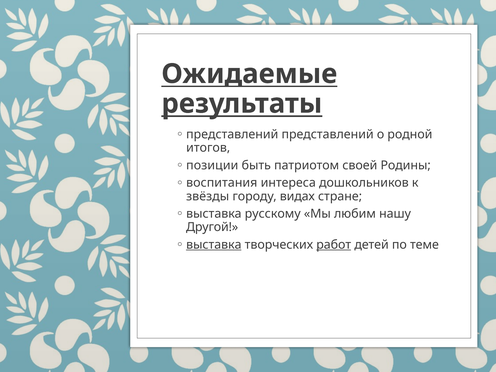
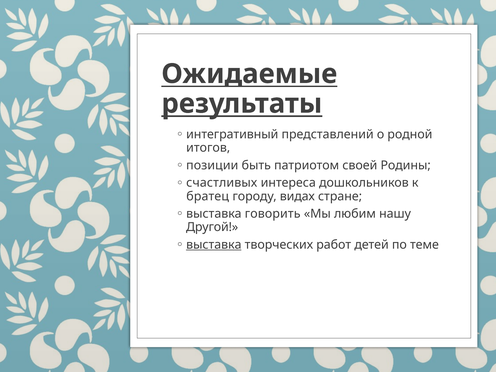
представлений at (232, 134): представлений -> интегративный
воспитания: воспитания -> счастливых
звёзды: звёзды -> братец
русскому: русскому -> говорить
работ underline: present -> none
